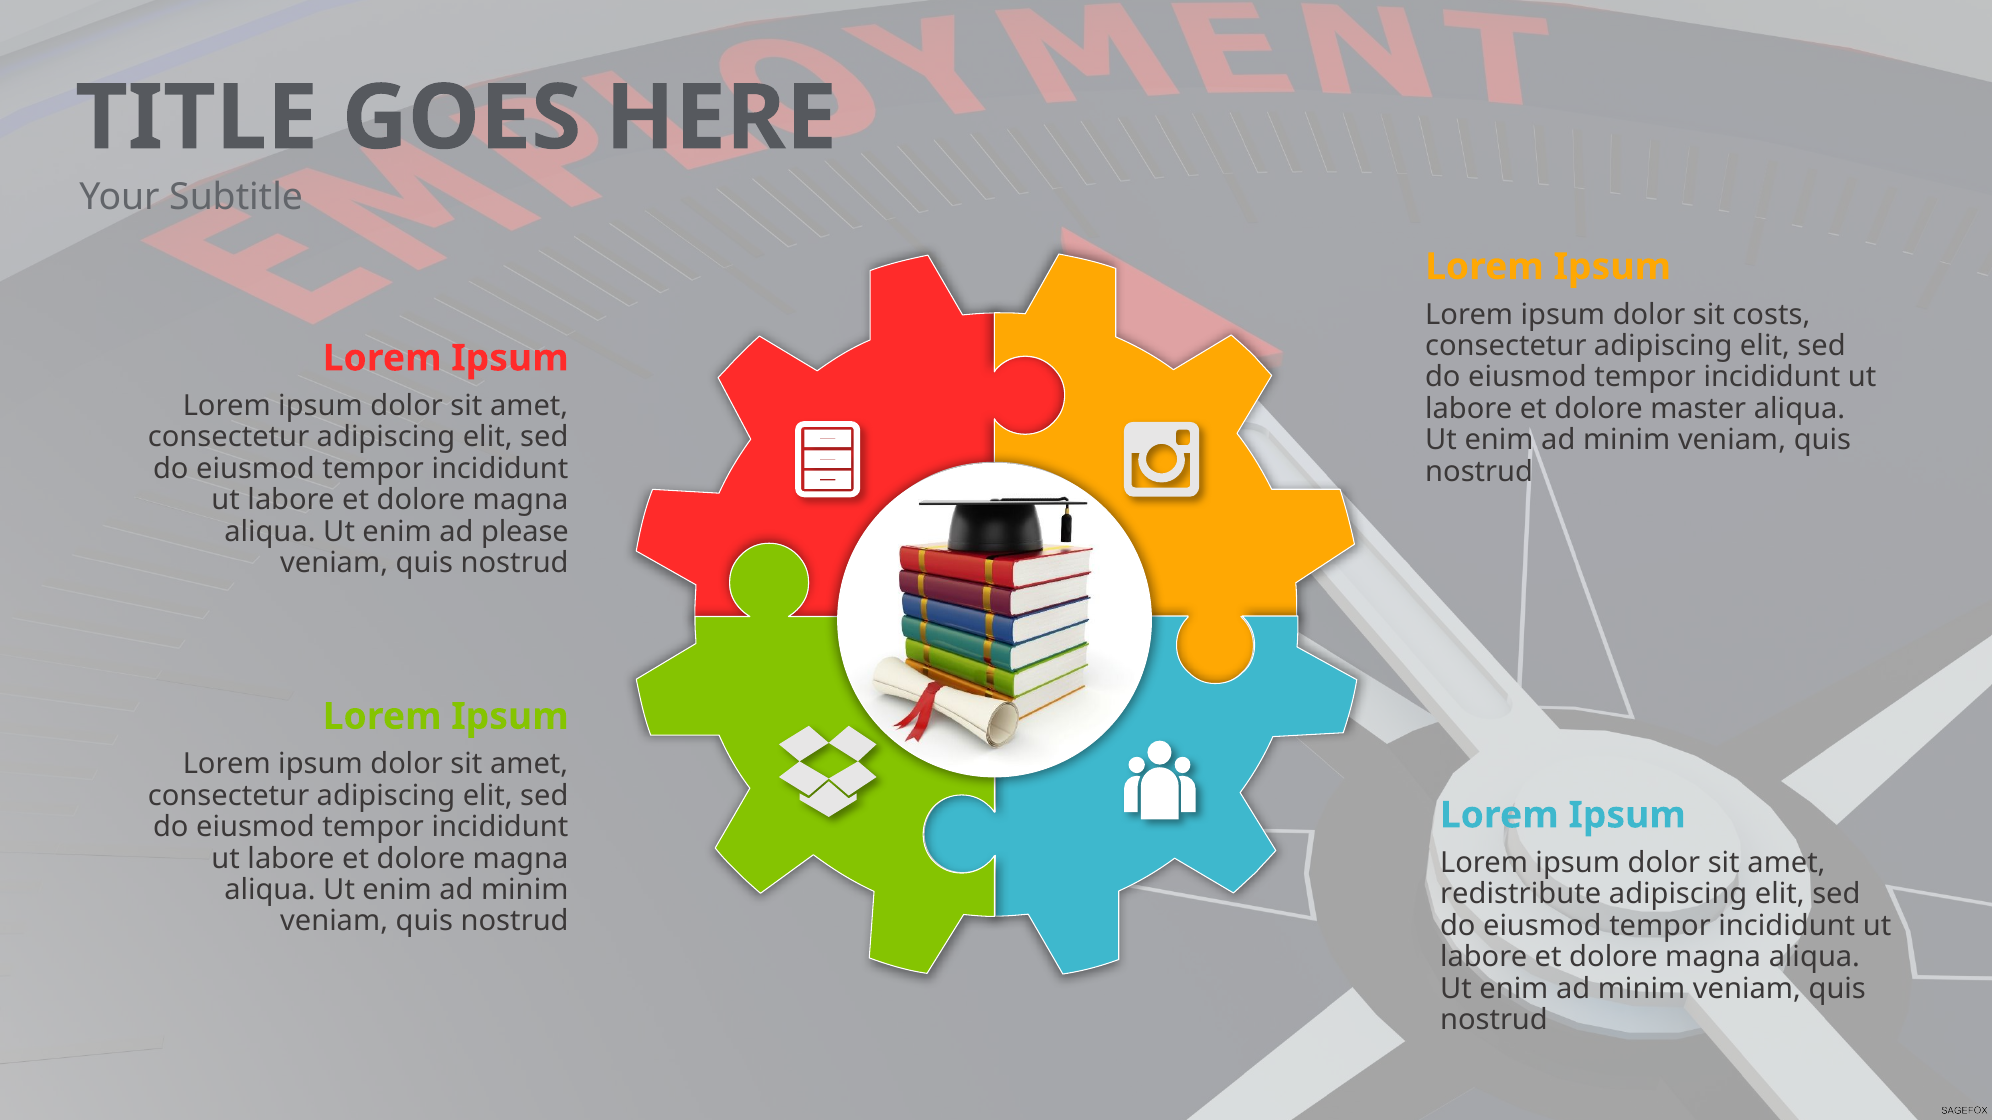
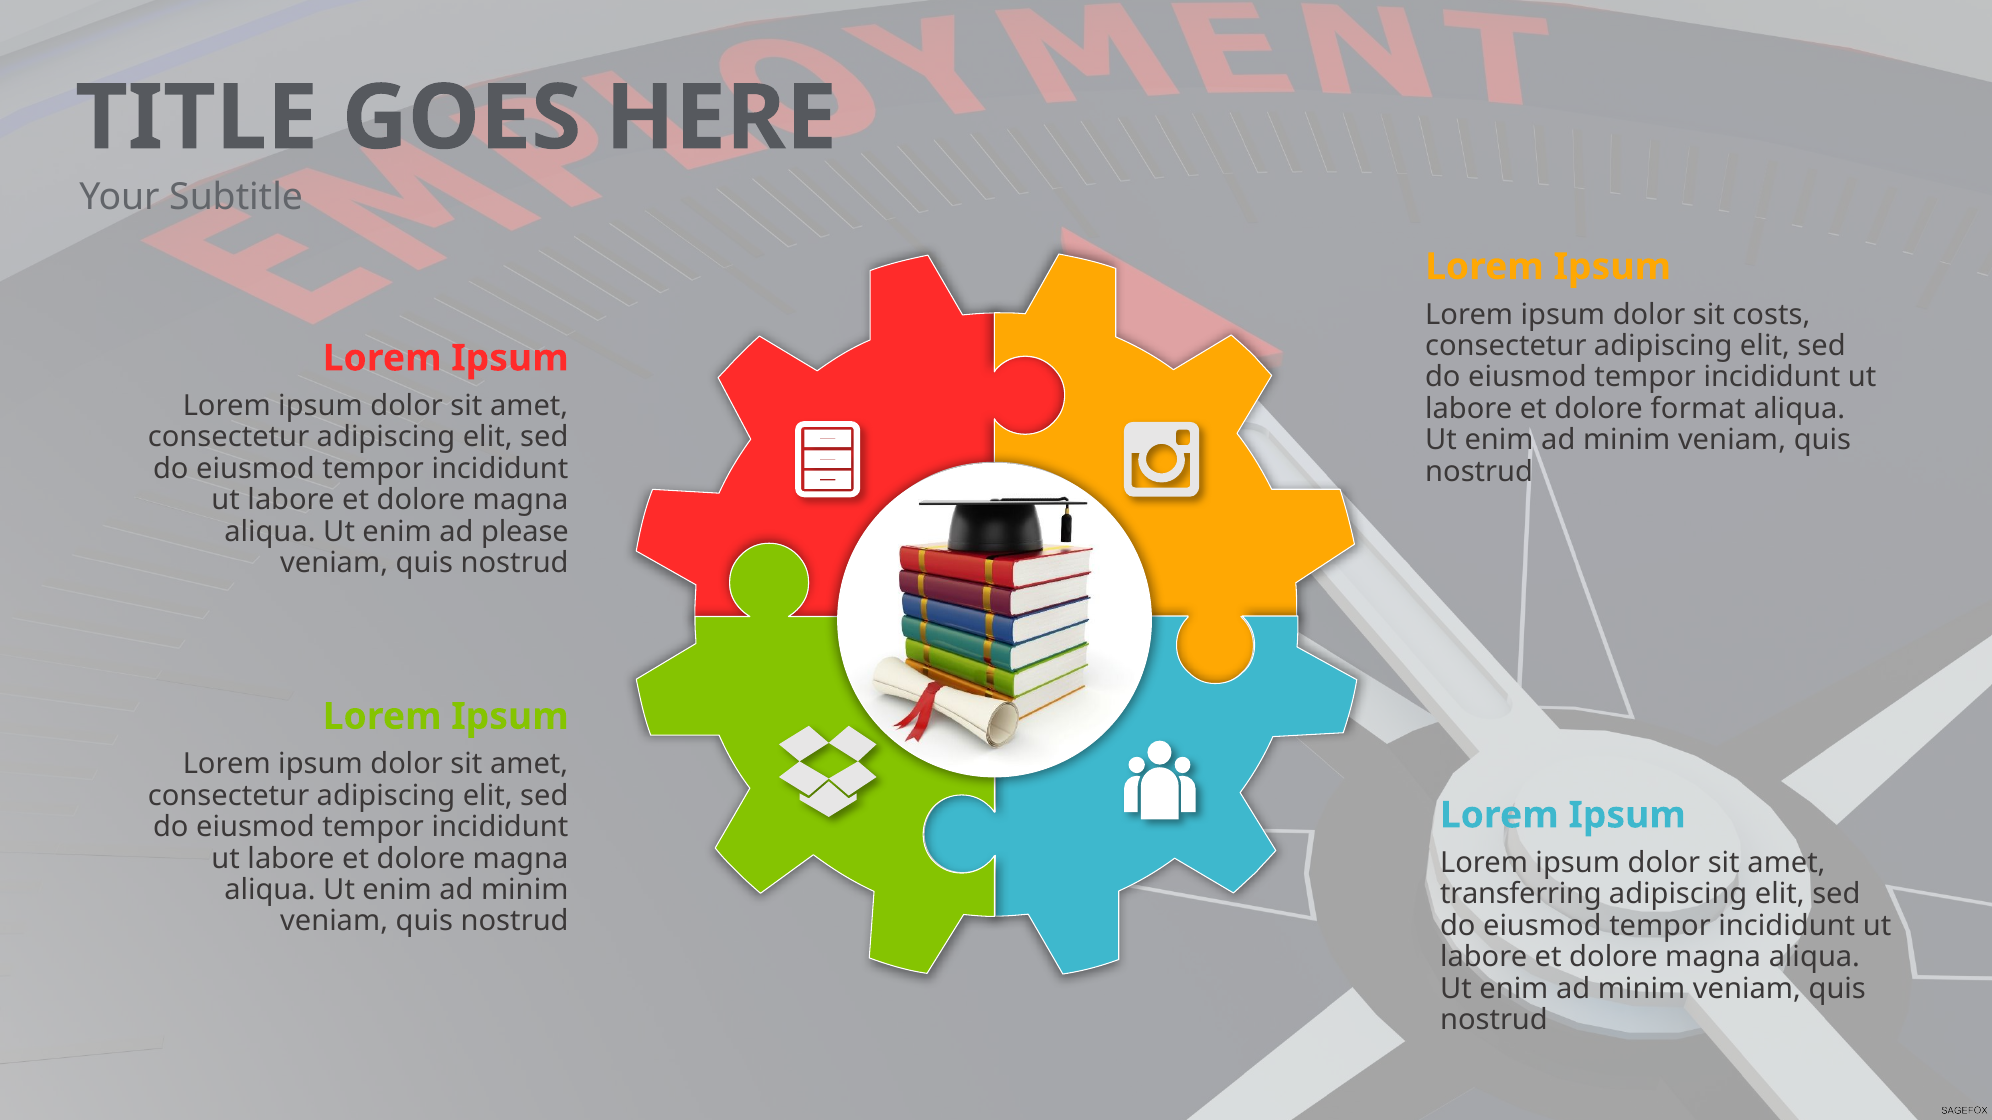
master: master -> format
redistribute: redistribute -> transferring
